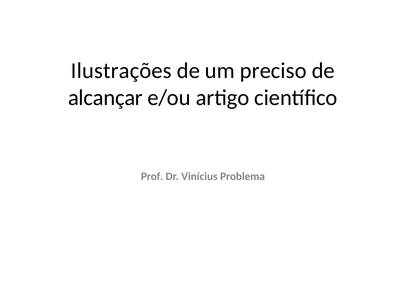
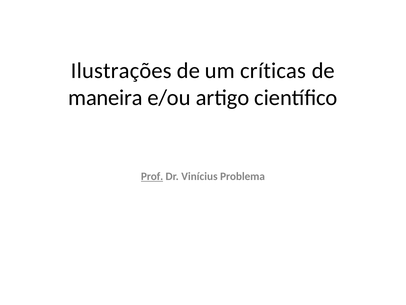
preciso: preciso -> críticas
alcançar: alcançar -> maneira
Prof underline: none -> present
